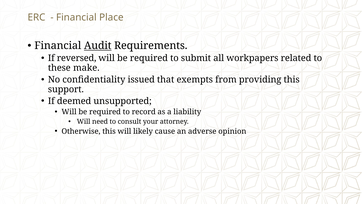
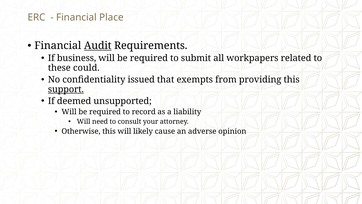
reversed: reversed -> business
make: make -> could
support underline: none -> present
